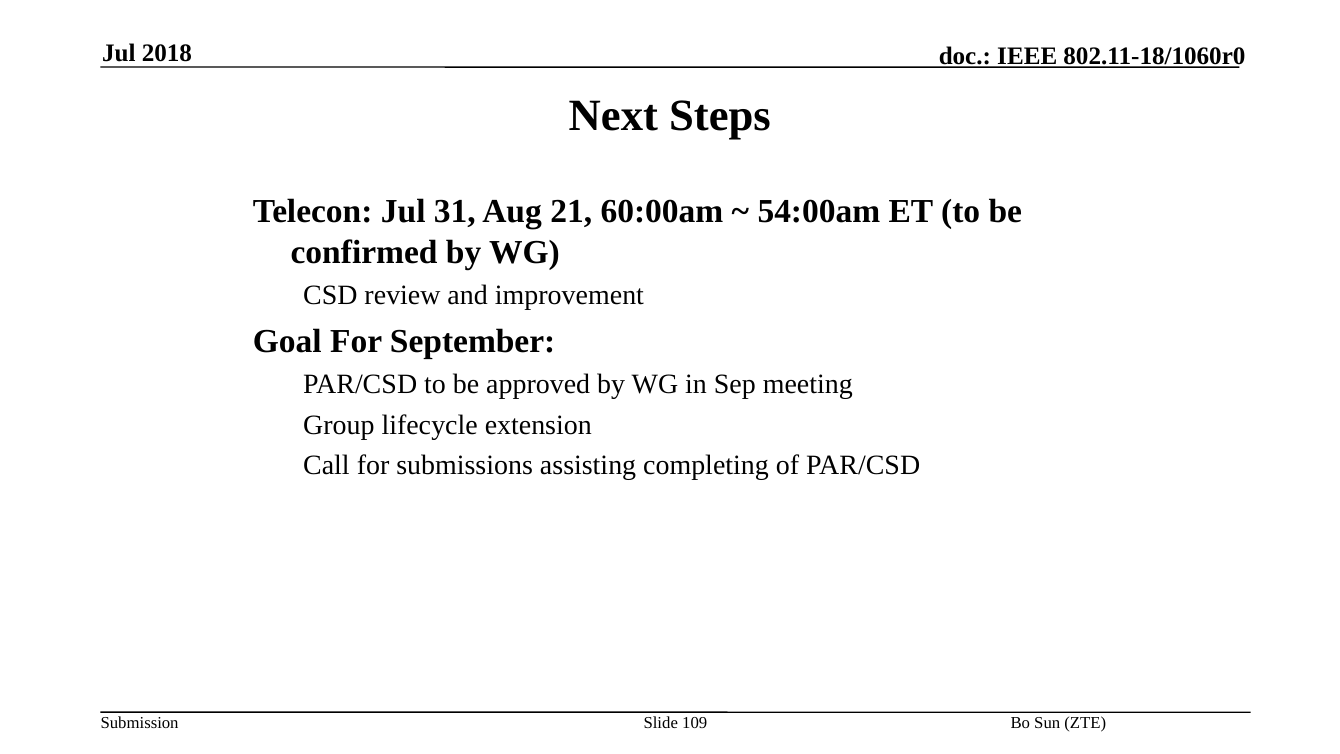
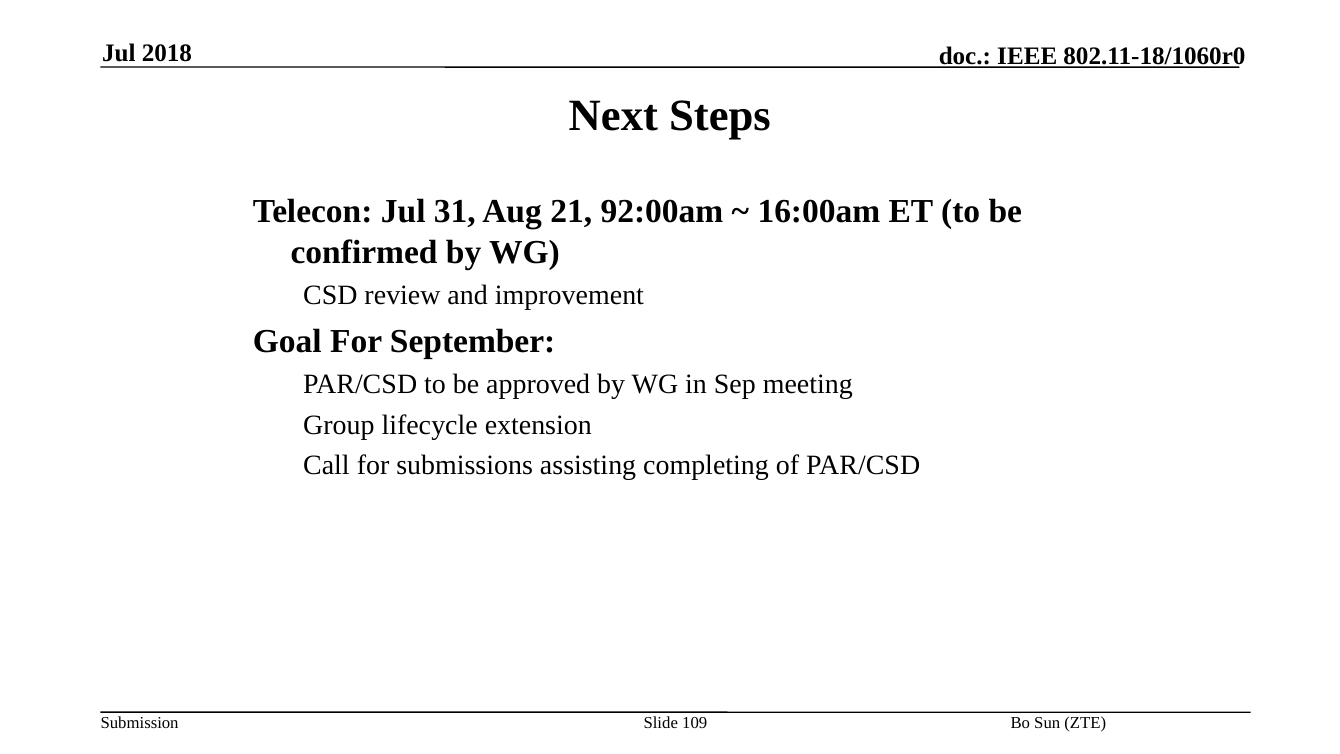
60:00am: 60:00am -> 92:00am
54:00am: 54:00am -> 16:00am
